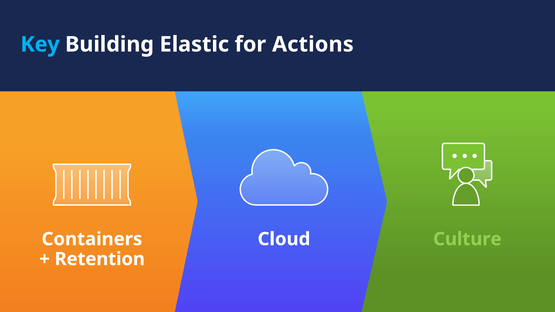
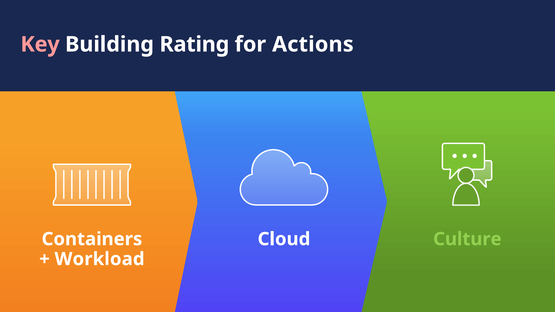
Key colour: light blue -> pink
Elastic: Elastic -> Rating
Retention: Retention -> Workload
